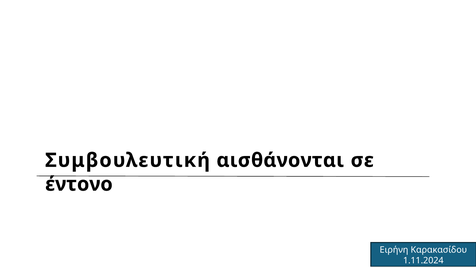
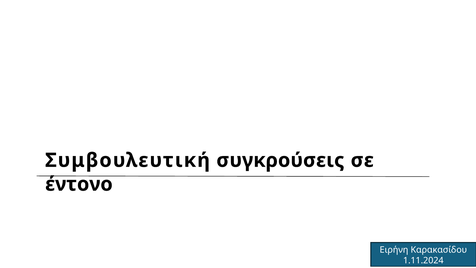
αισθάνονται: αισθάνονται -> συγκρούσεις
